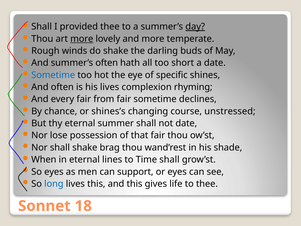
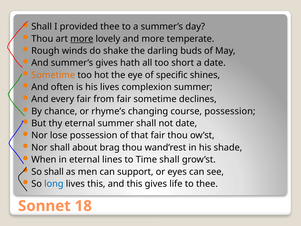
day underline: present -> none
summer’s often: often -> gives
Sometime at (53, 75) colour: blue -> orange
complexion rhyming: rhyming -> summer
shines’s: shines’s -> rhyme’s
course unstressed: unstressed -> possession
shall shake: shake -> about
So eyes: eyes -> shall
